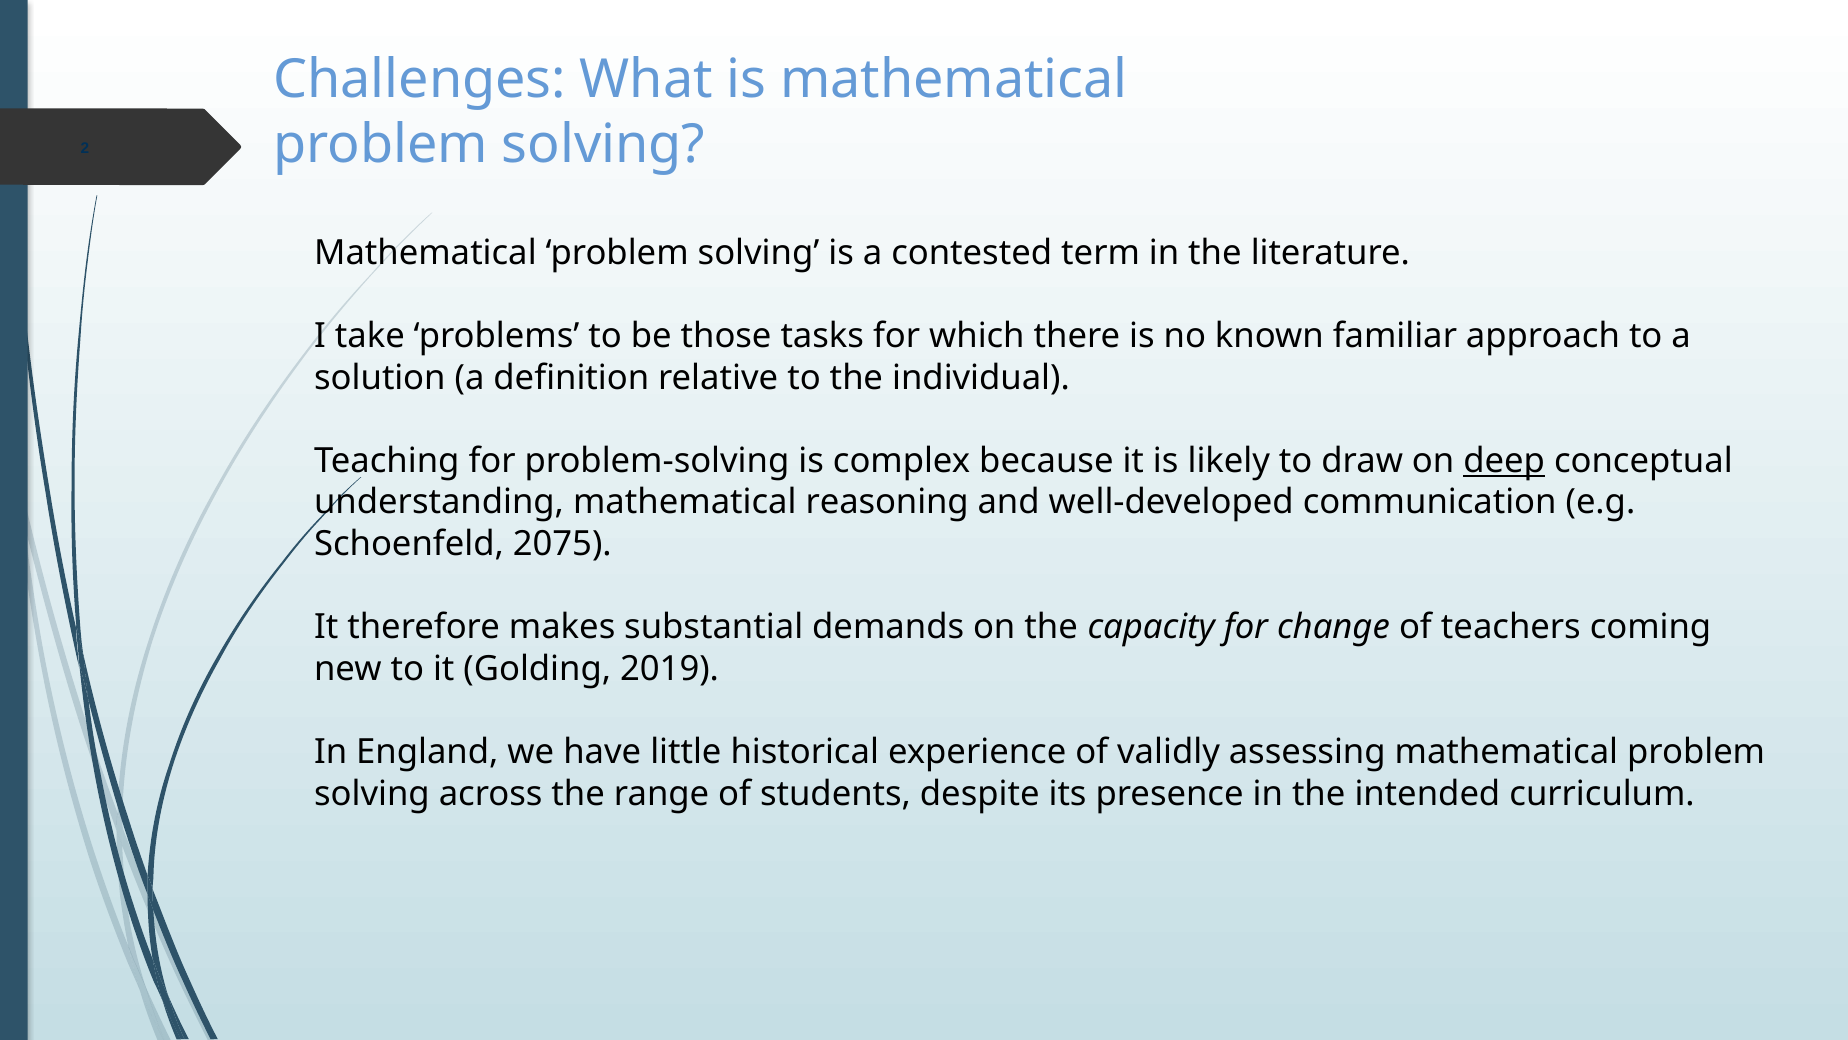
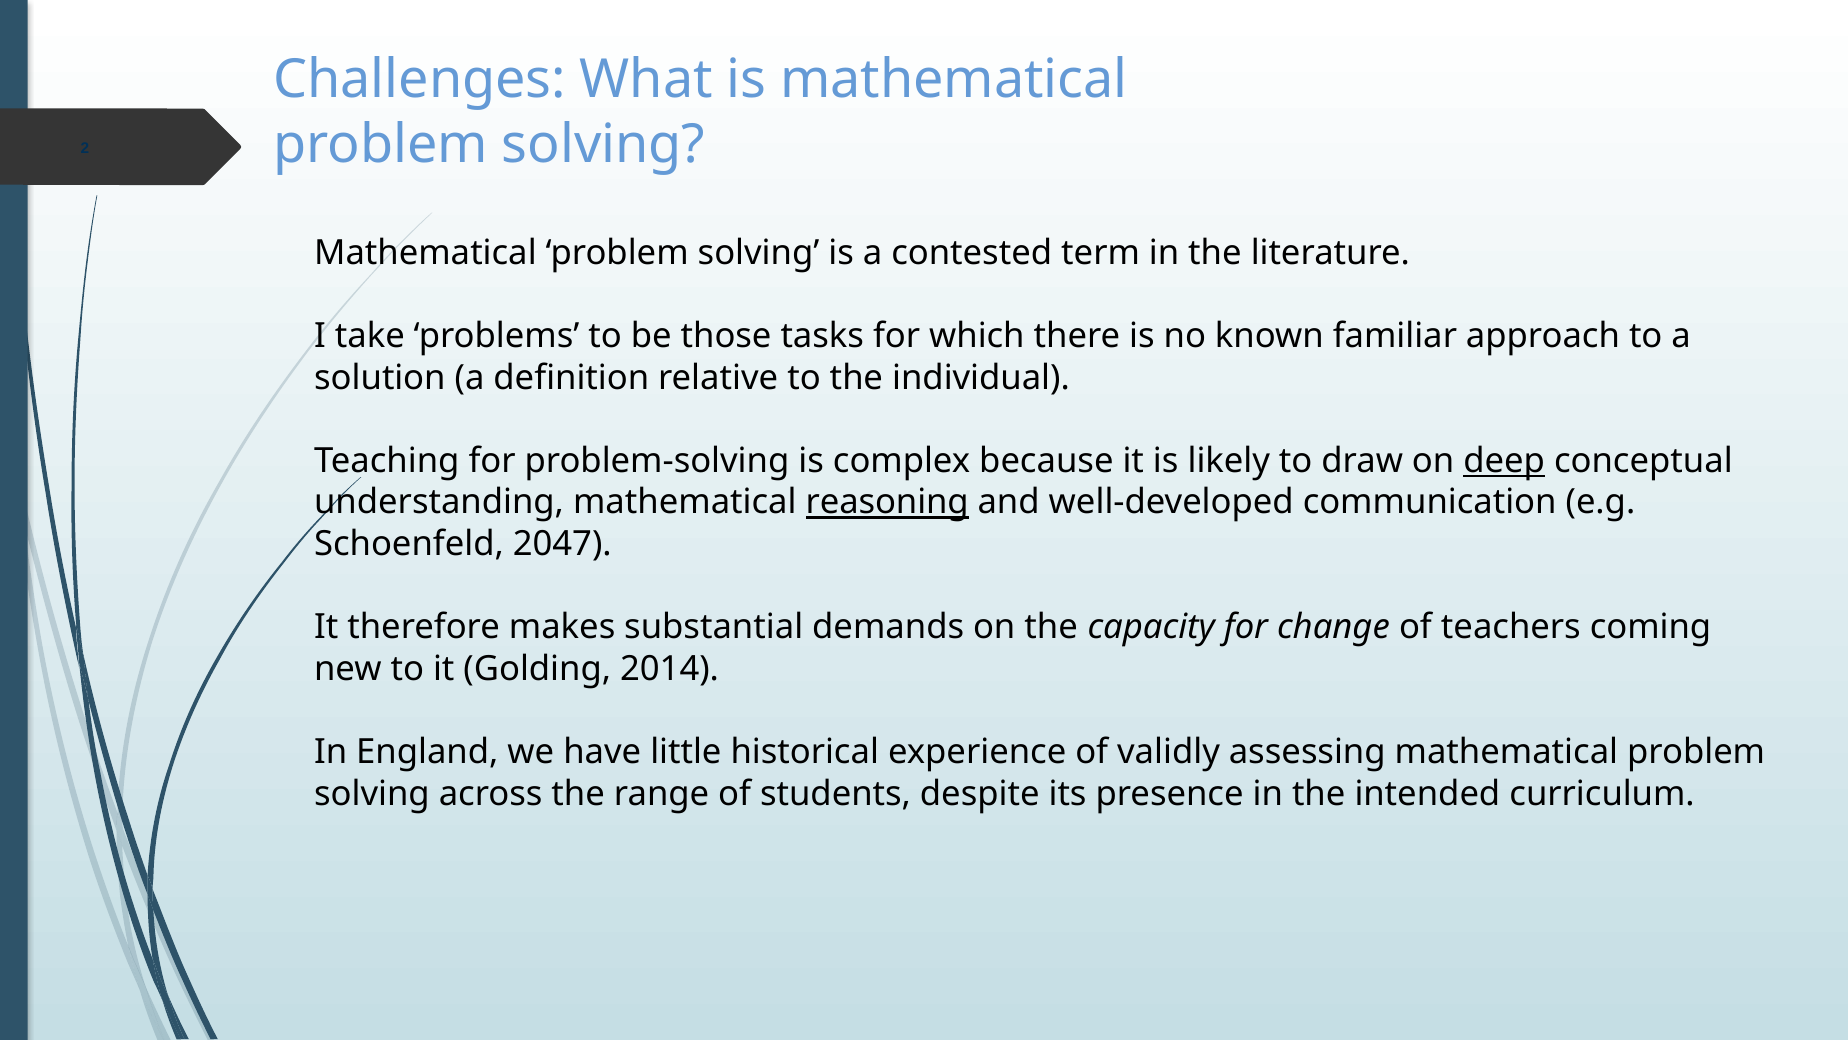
reasoning underline: none -> present
2075: 2075 -> 2047
2019: 2019 -> 2014
